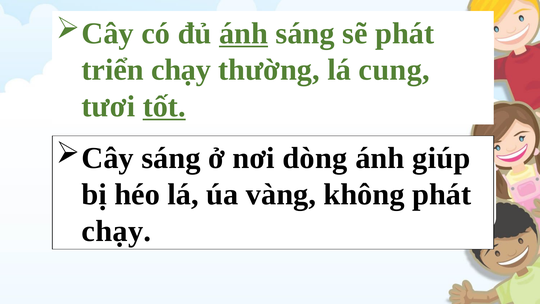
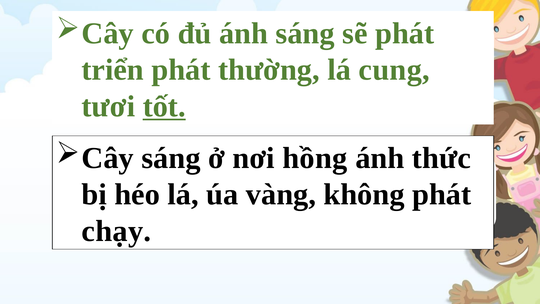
ánh at (244, 33) underline: present -> none
triển chạy: chạy -> phát
dòng: dòng -> hồng
giúp: giúp -> thức
